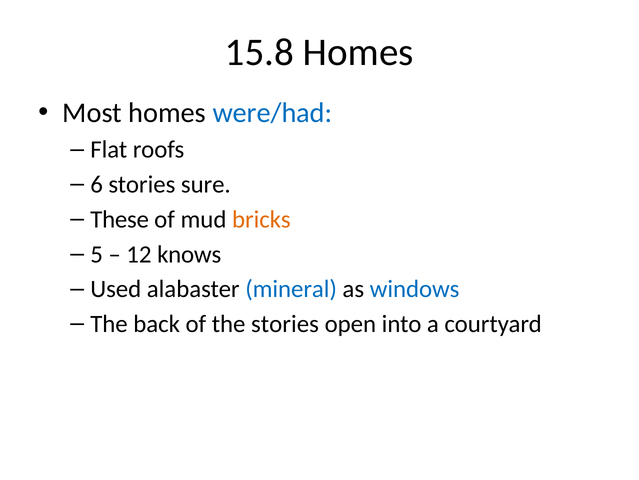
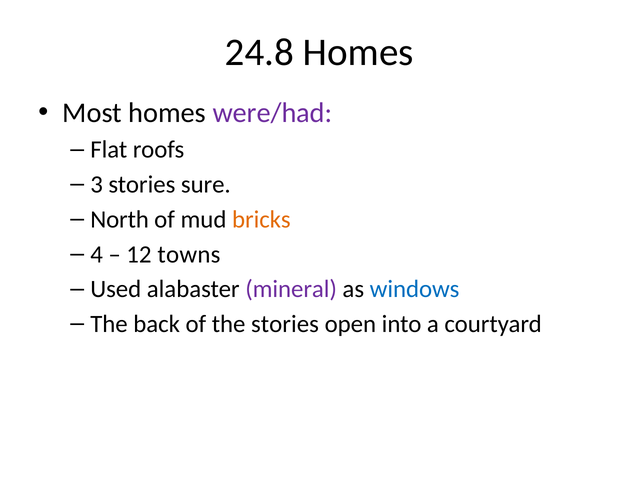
15.8: 15.8 -> 24.8
were/had colour: blue -> purple
6: 6 -> 3
These: These -> North
5: 5 -> 4
knows: knows -> towns
mineral colour: blue -> purple
